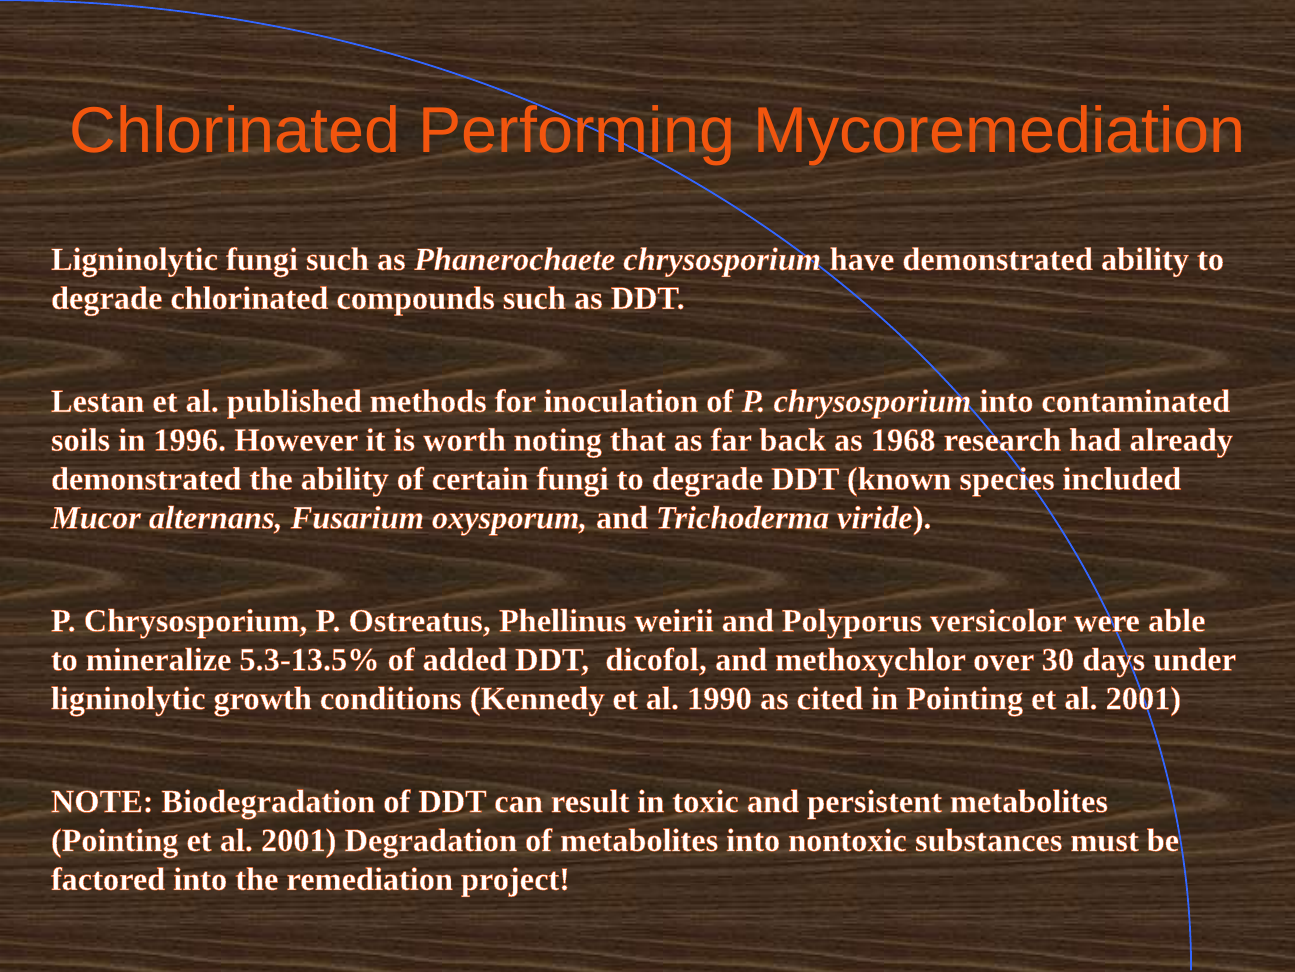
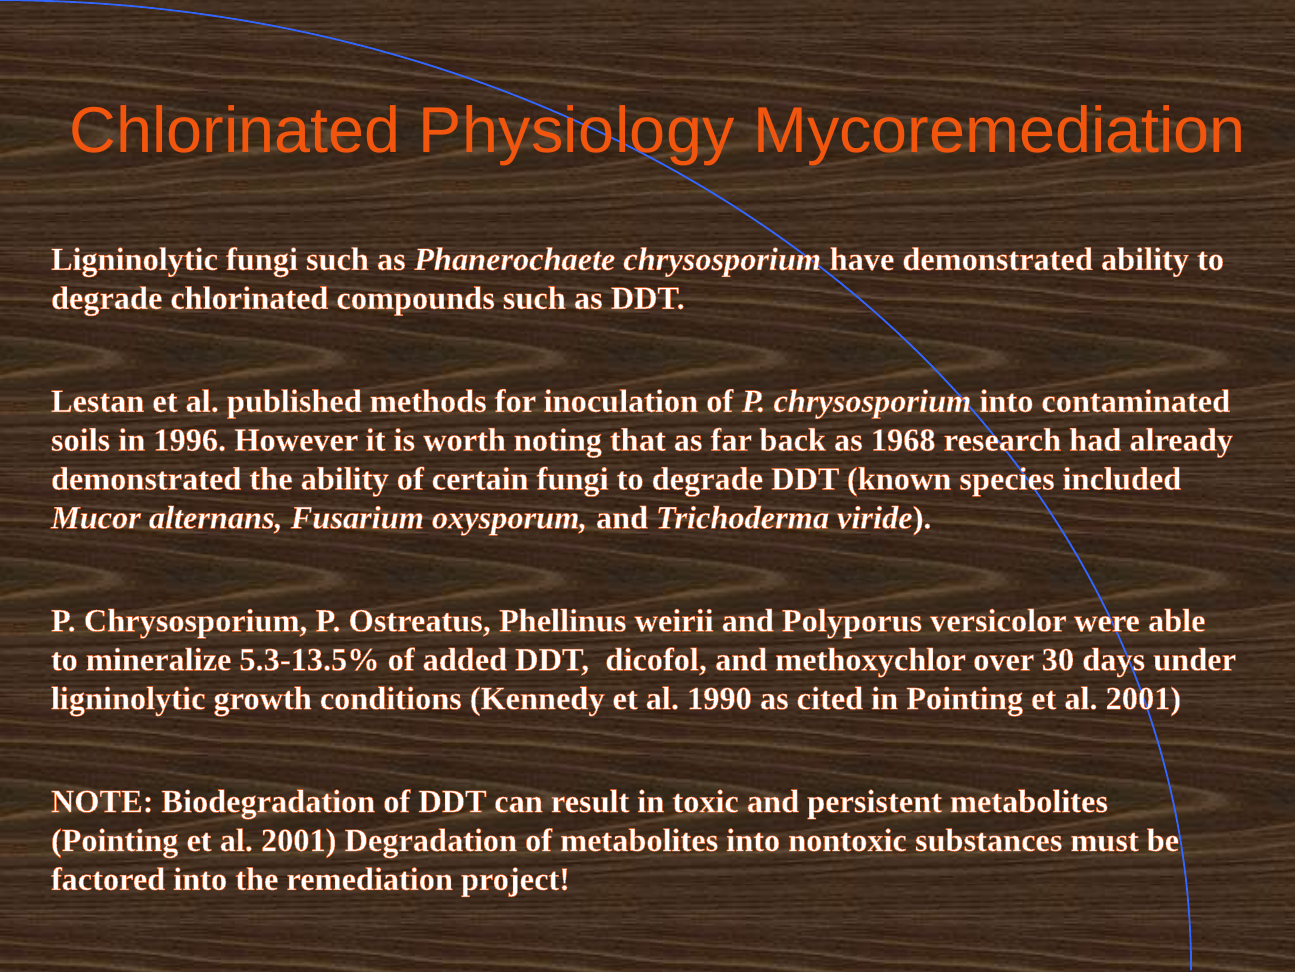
Performing: Performing -> Physiology
